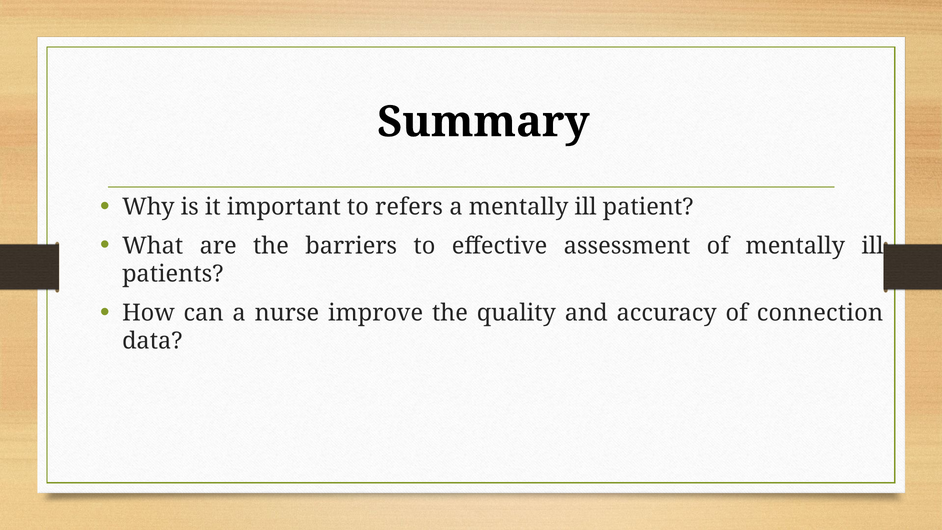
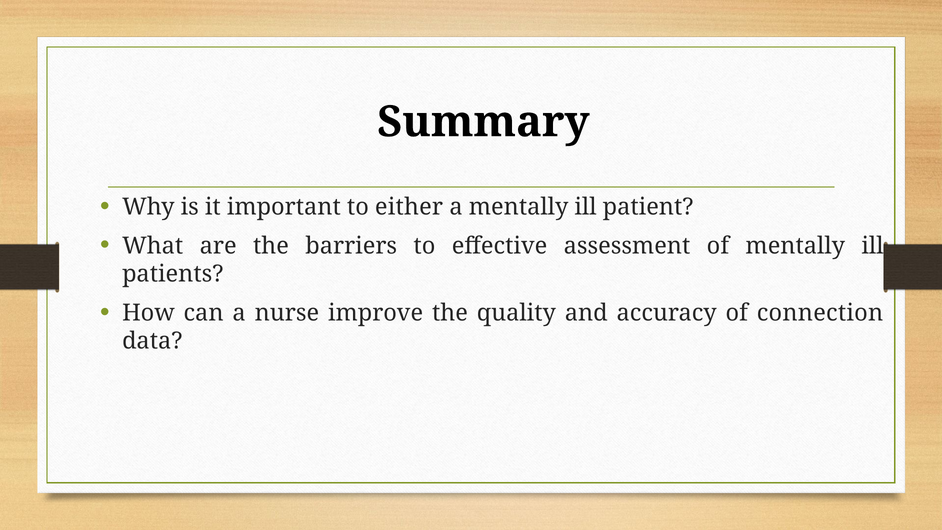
refers: refers -> either
